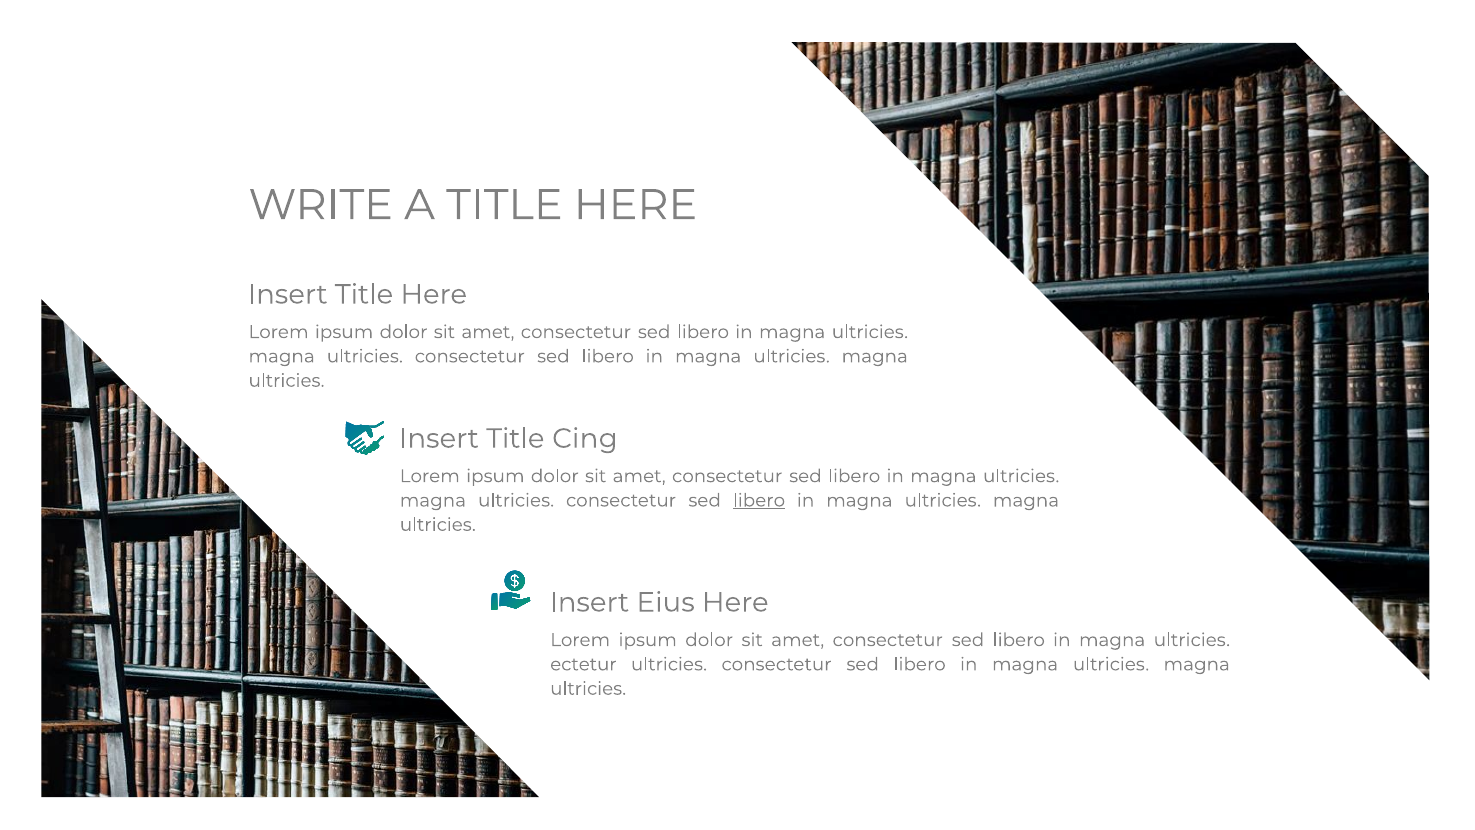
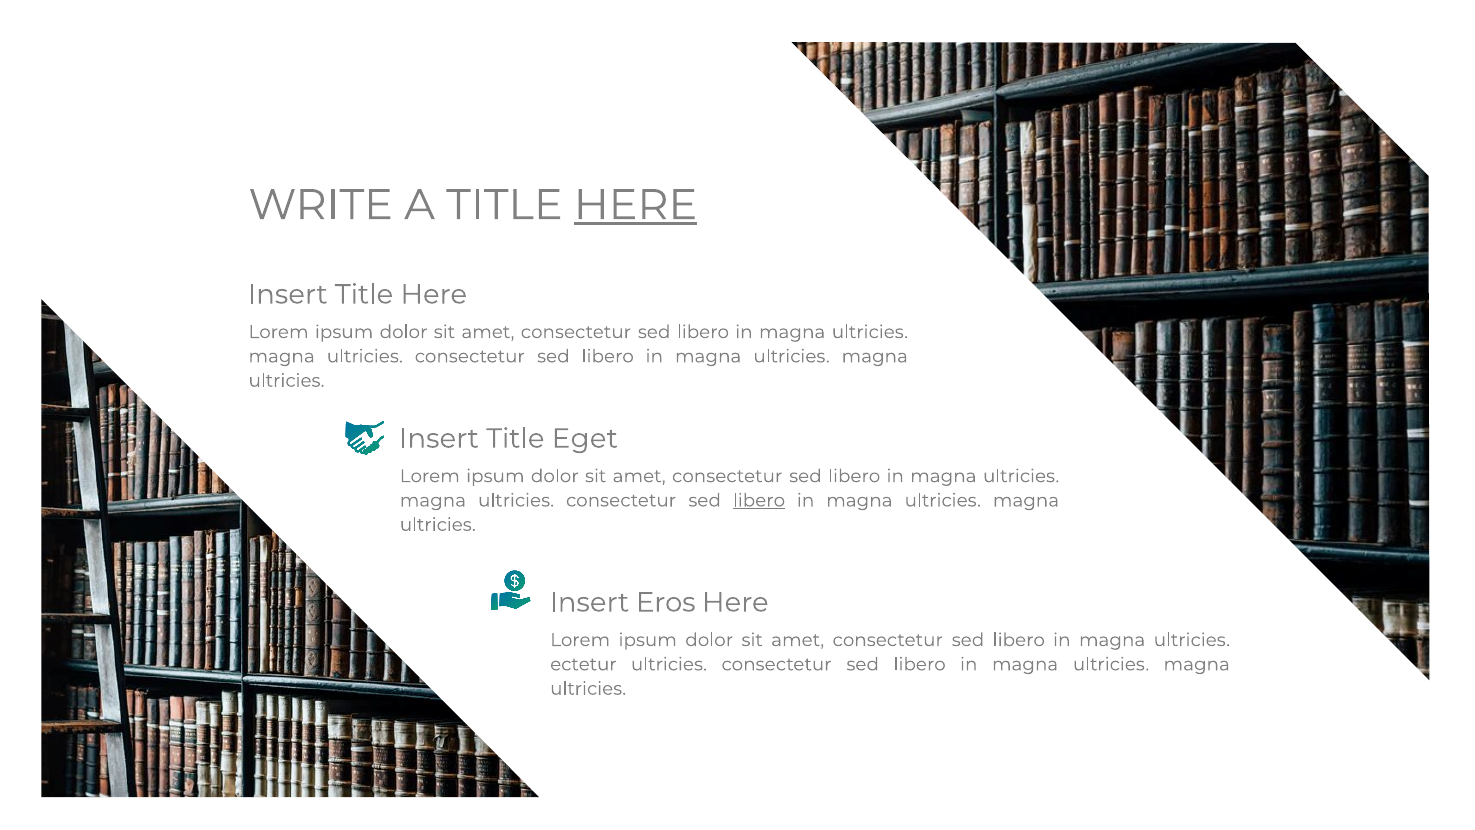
HERE at (635, 205) underline: none -> present
Cing: Cing -> Eget
Eius: Eius -> Eros
